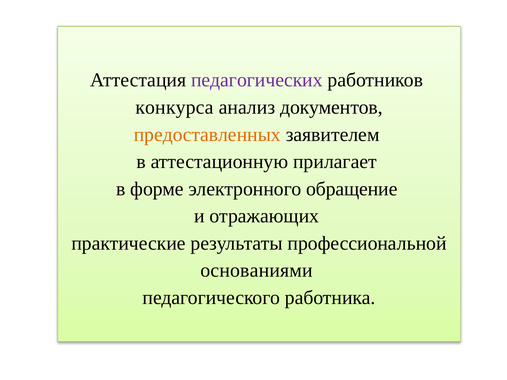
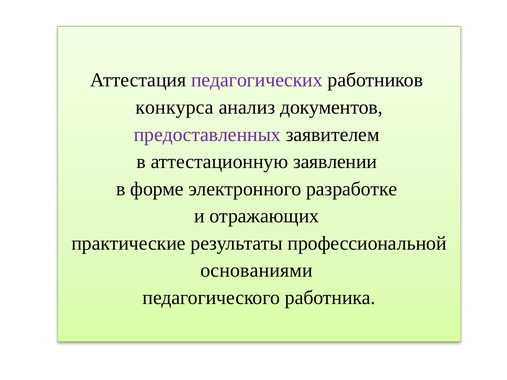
предоставленных colour: orange -> purple
прилагает: прилагает -> заявлении
обращение: обращение -> разработке
